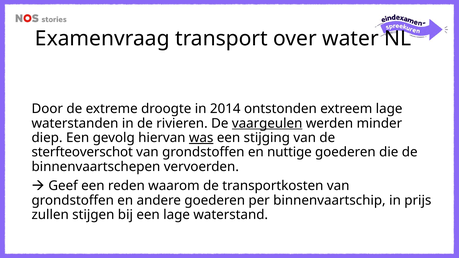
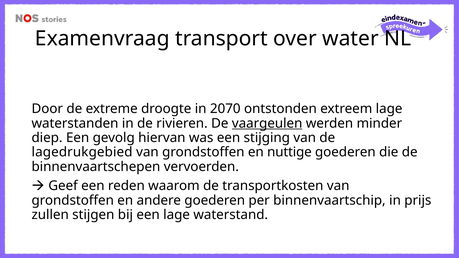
2014: 2014 -> 2070
was underline: present -> none
sterfteoverschot: sterfteoverschot -> lagedrukgebied
